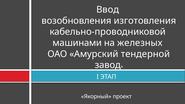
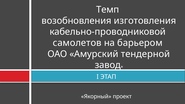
Ввод: Ввод -> Темп
машинами: машинами -> самолетов
железных: железных -> барьером
